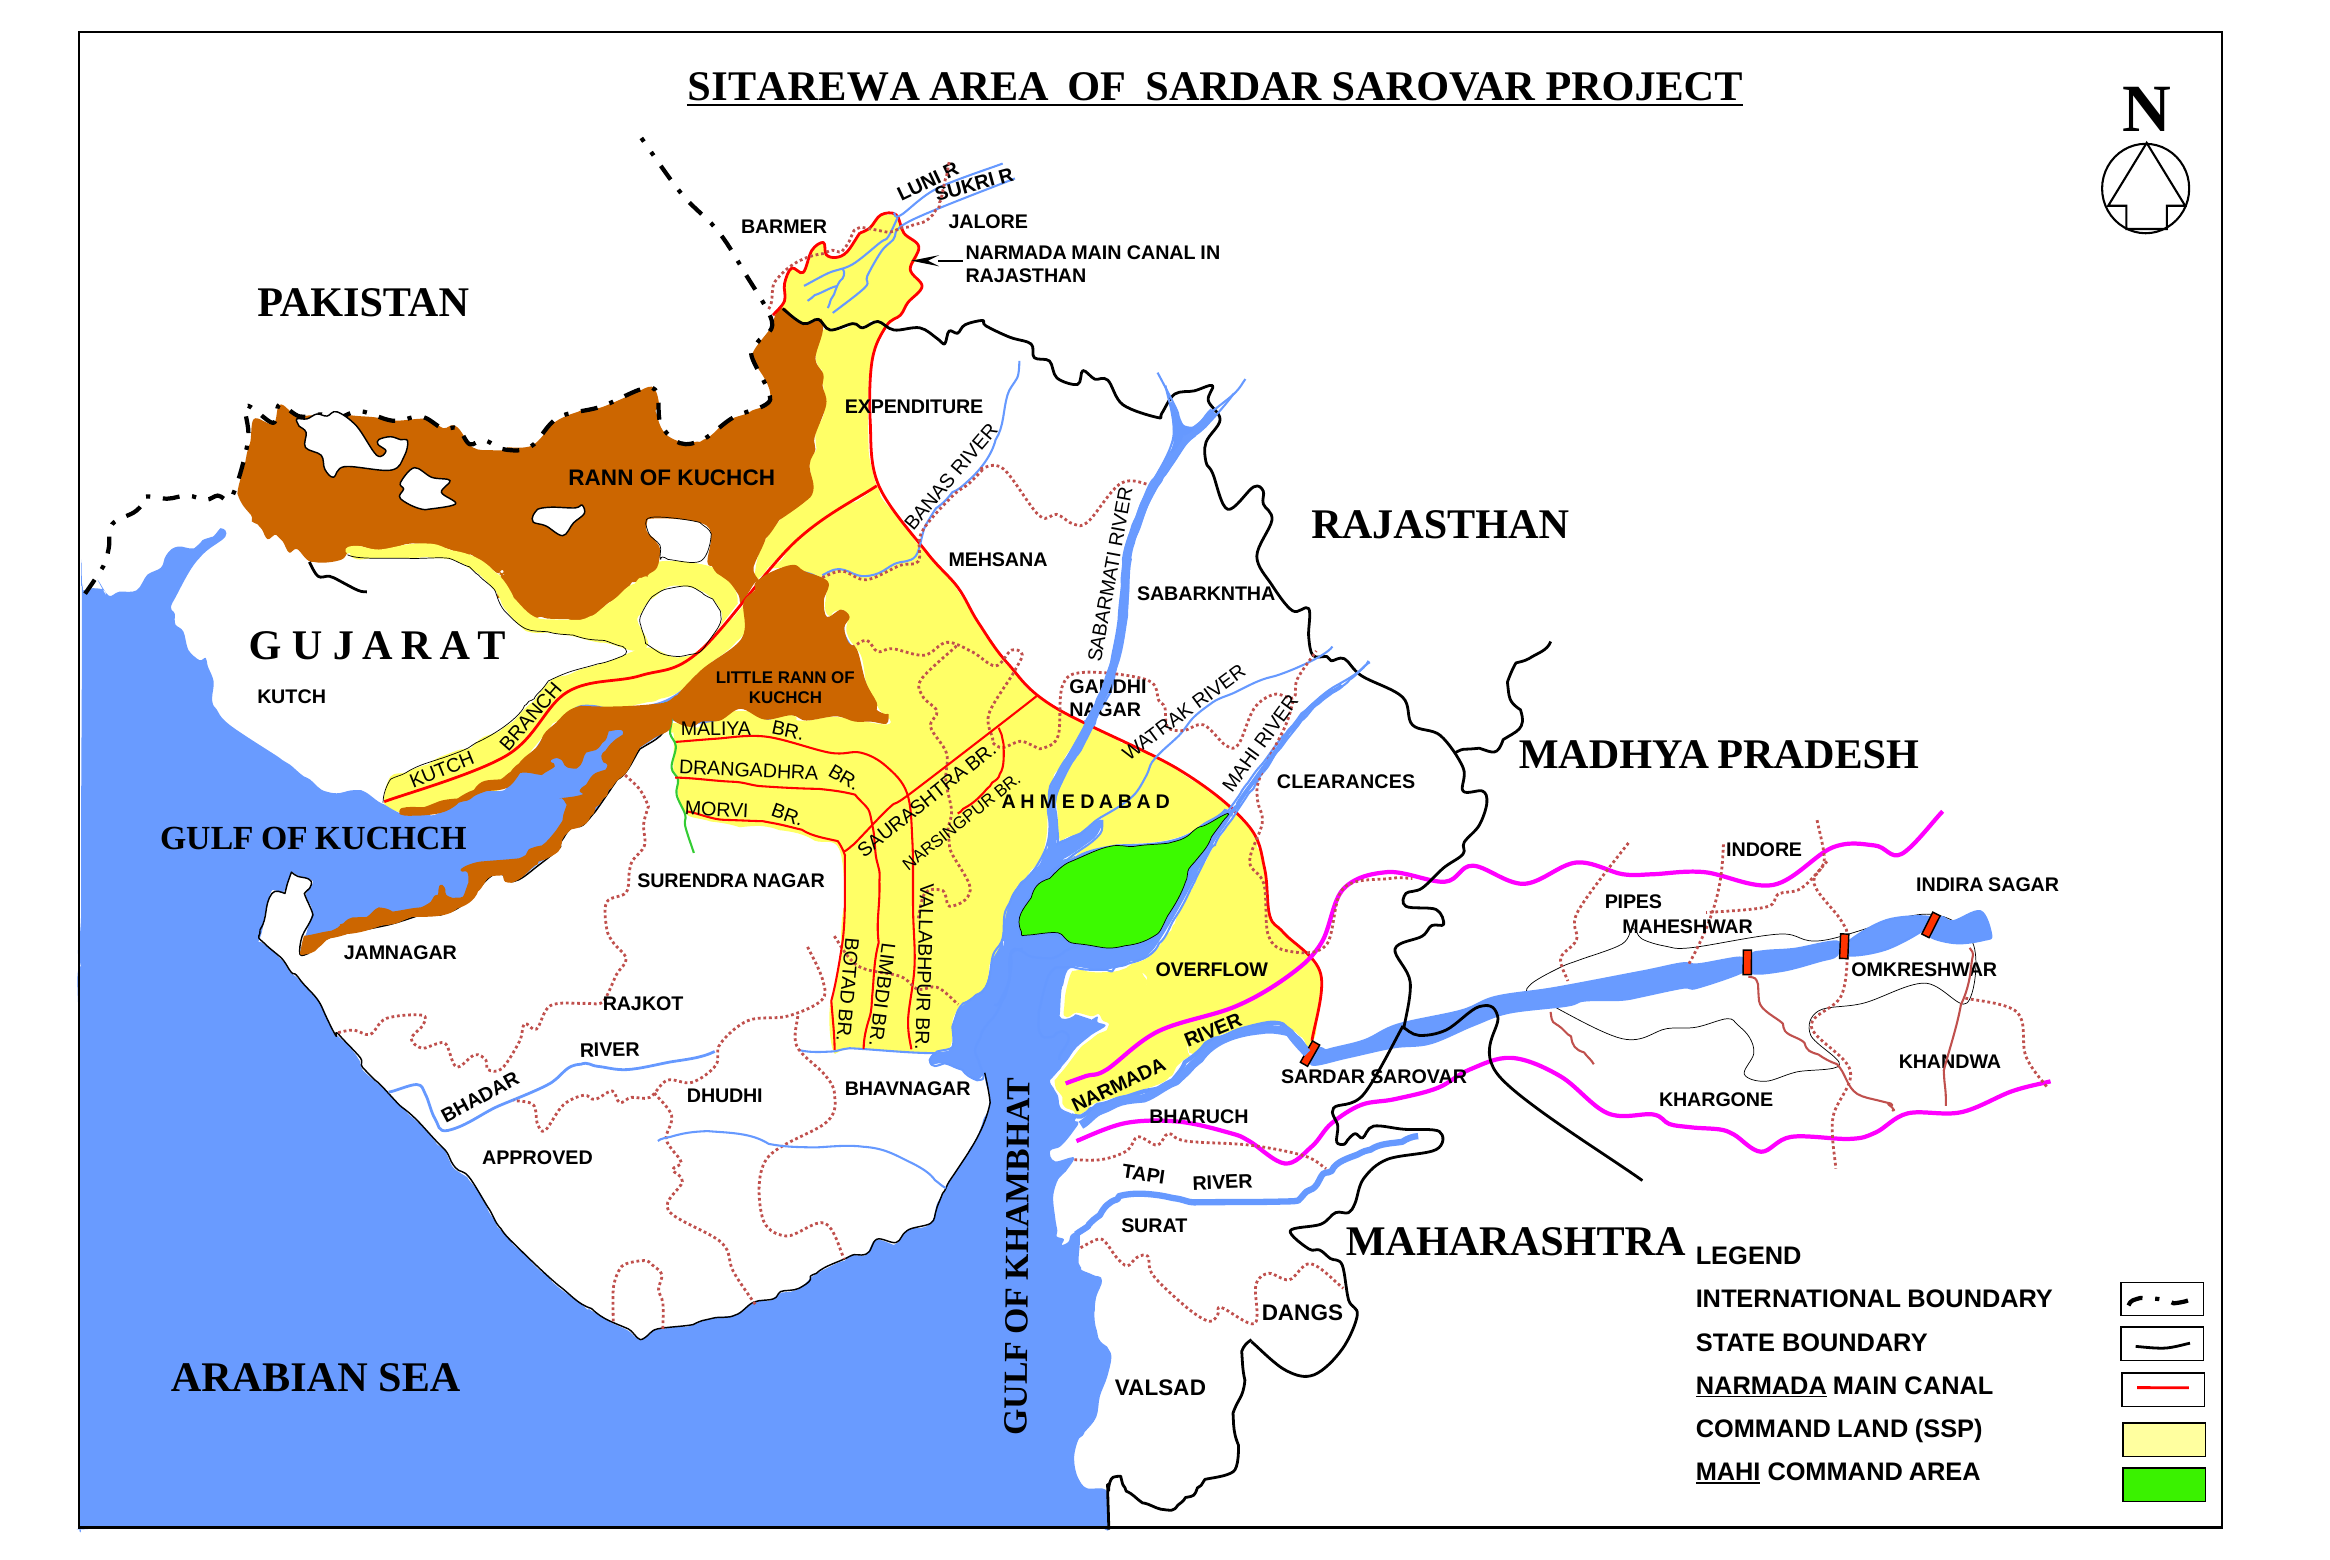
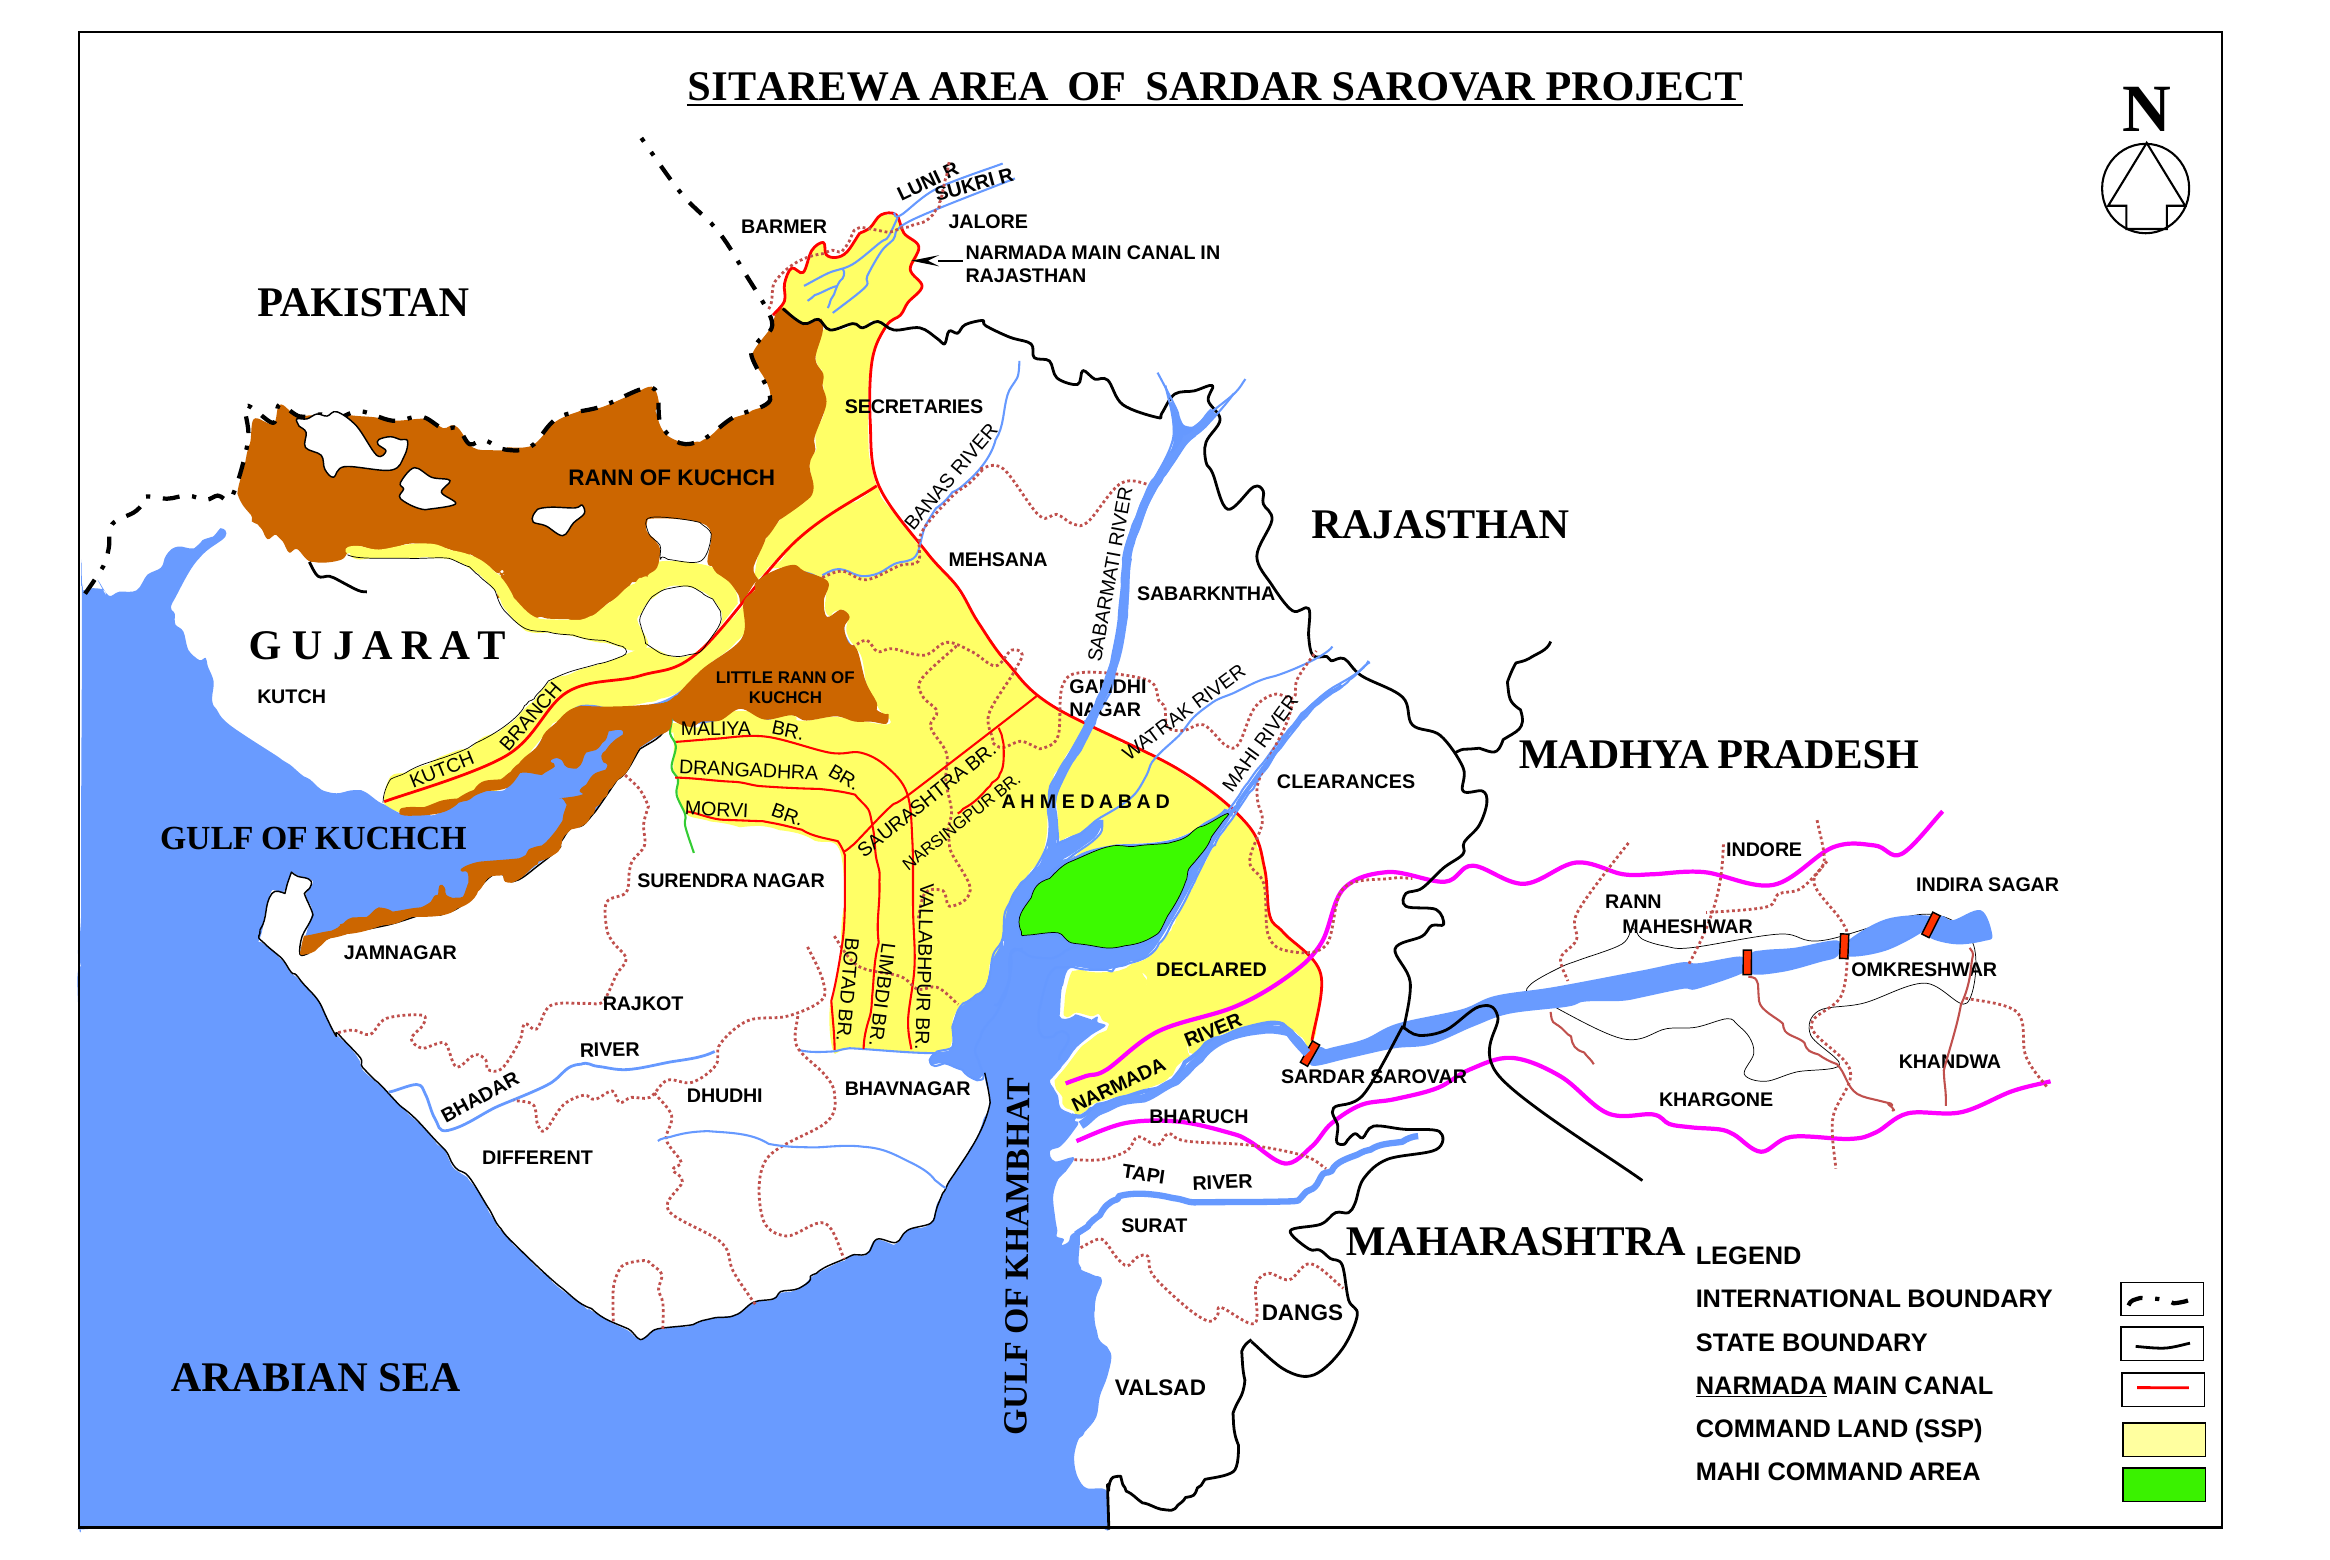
EXPENDITURE: EXPENDITURE -> SECRETARIES
PIPES at (1633, 902): PIPES -> RANN
OVERFLOW: OVERFLOW -> DECLARED
APPROVED: APPROVED -> DIFFERENT
MAHI underline: present -> none
